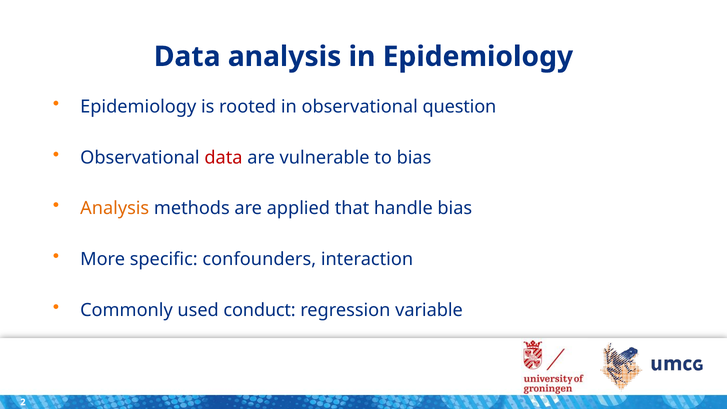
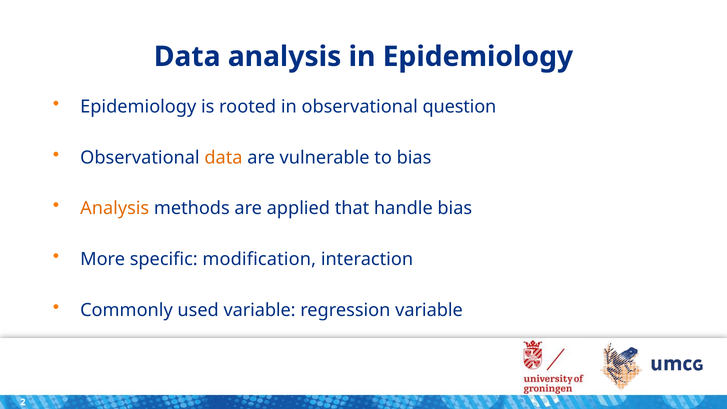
data at (223, 158) colour: red -> orange
confounders: confounders -> modification
used conduct: conduct -> variable
